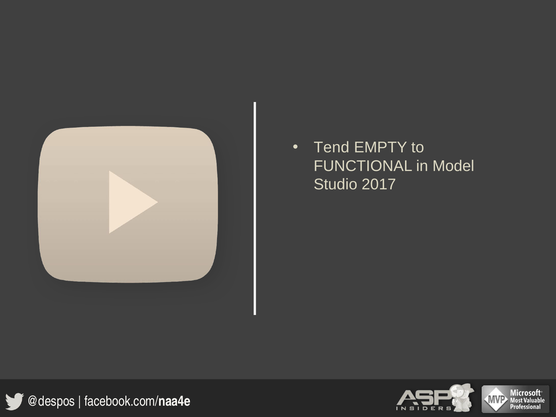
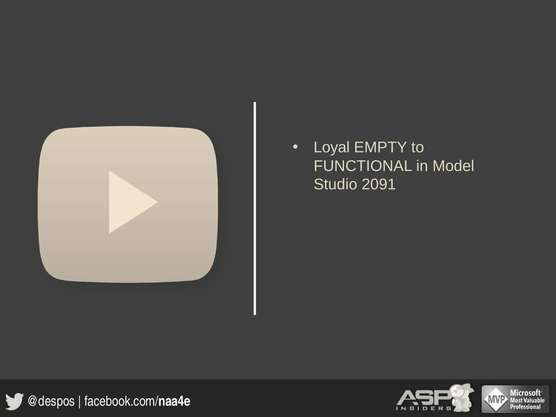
Tend: Tend -> Loyal
2017: 2017 -> 2091
